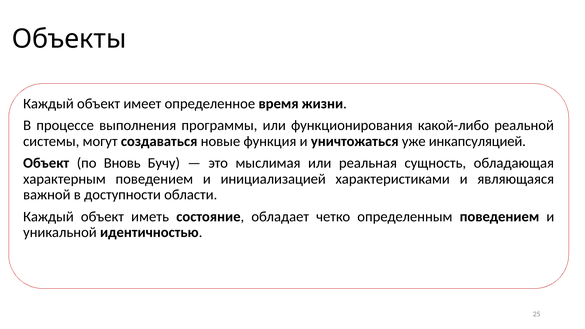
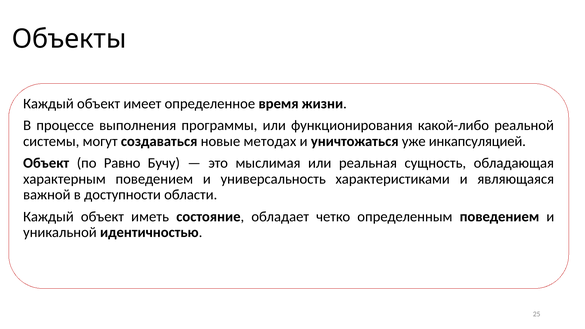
функция: функция -> методах
Вновь: Вновь -> Равно
инициализацией: инициализацией -> универсальность
